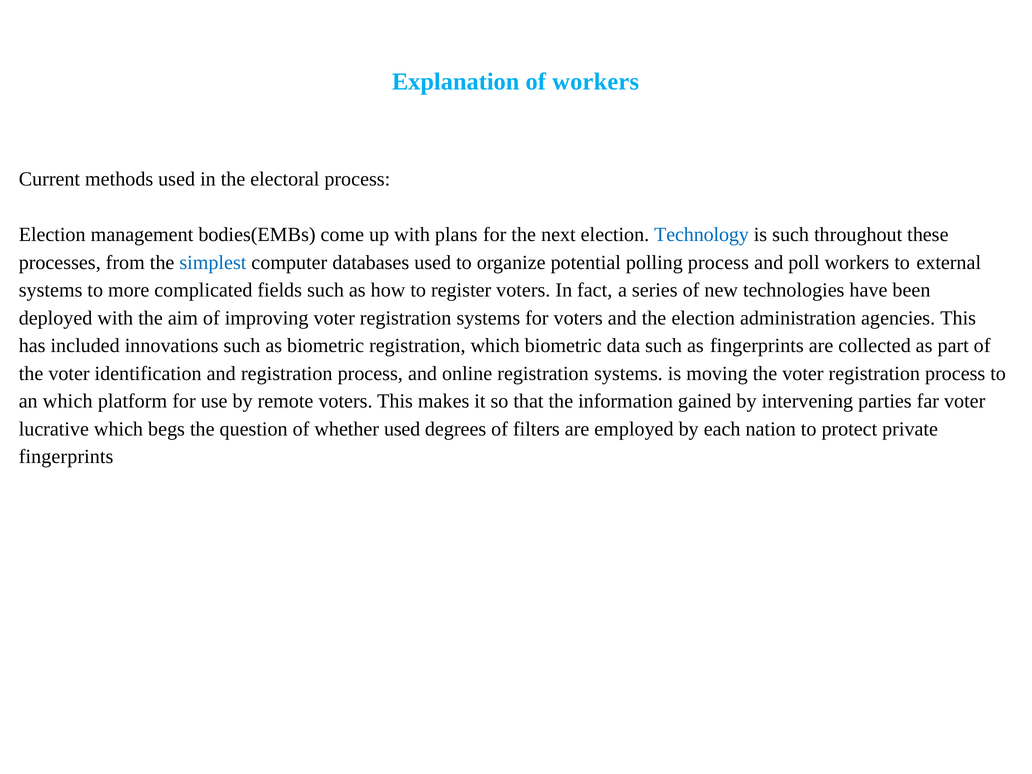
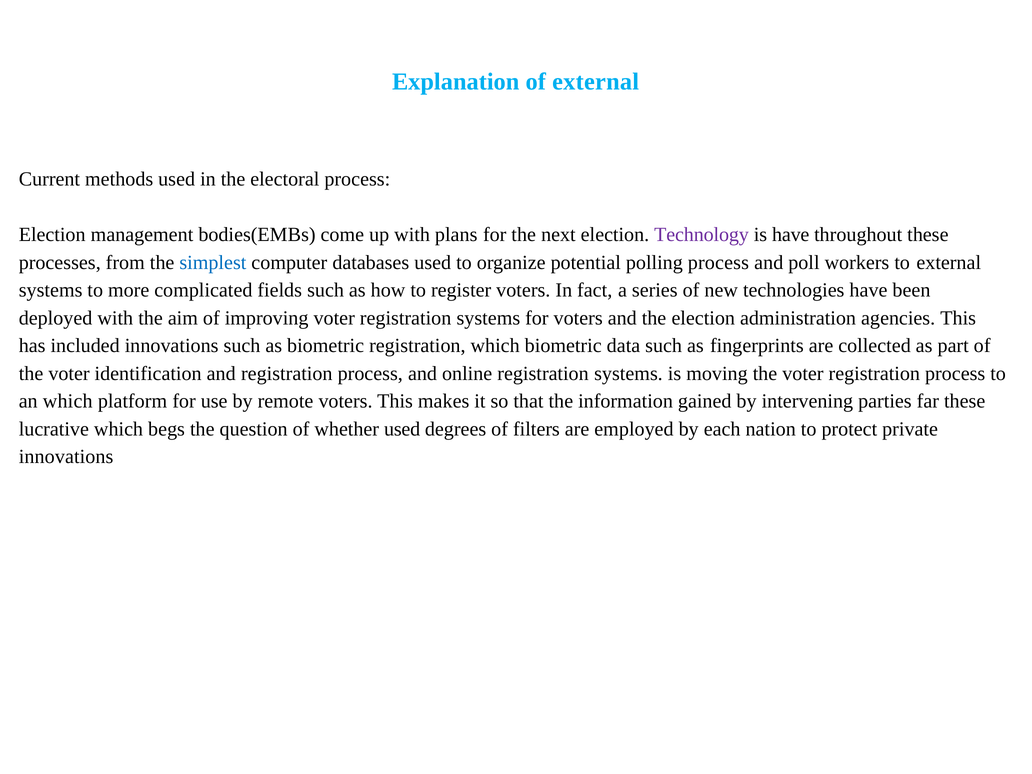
of workers: workers -> external
Technology colour: blue -> purple
is such: such -> have
far voter: voter -> these
fingerprints at (66, 457): fingerprints -> innovations
